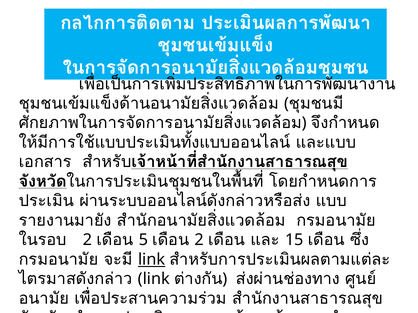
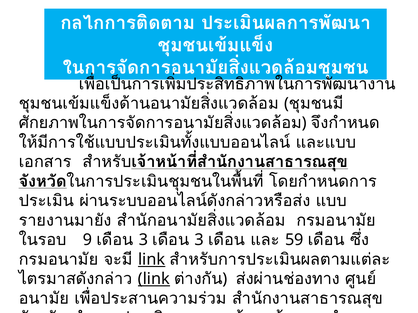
2 at (88, 240): 2 -> 9
5 at (143, 240): 5 -> 3
2 at (199, 240): 2 -> 3
15: 15 -> 59
link at (154, 279) underline: none -> present
